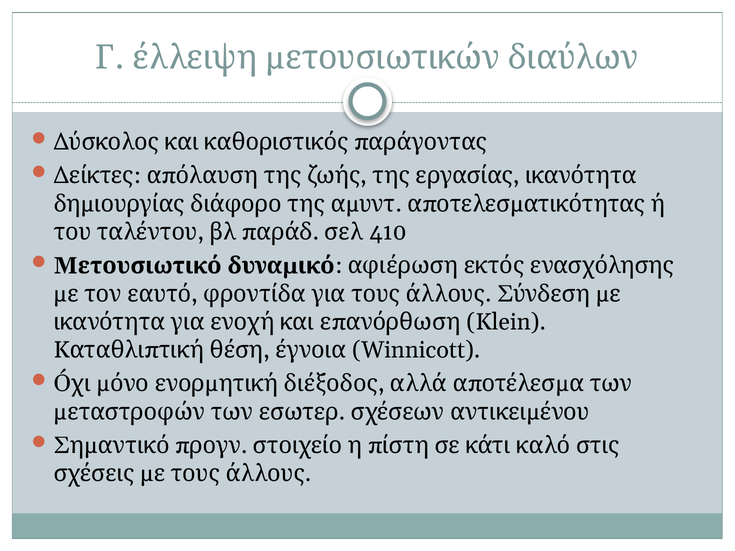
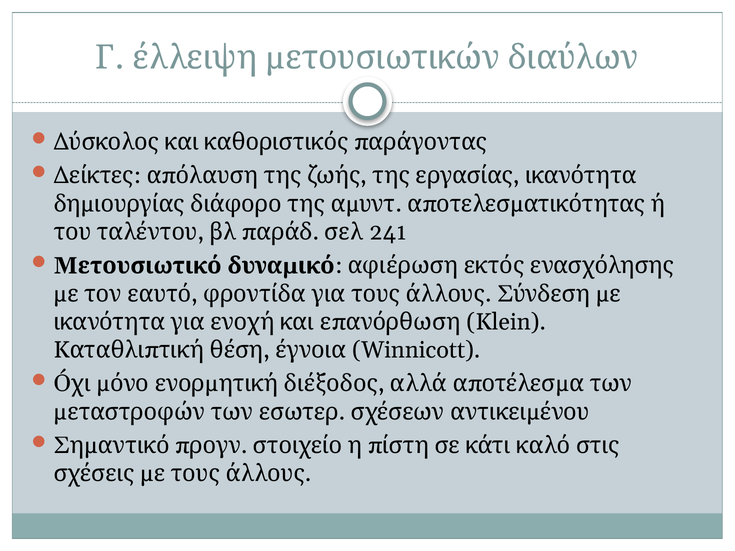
410: 410 -> 241
